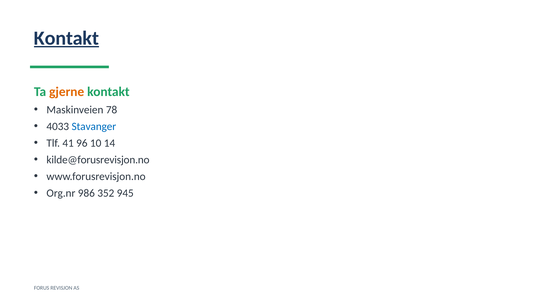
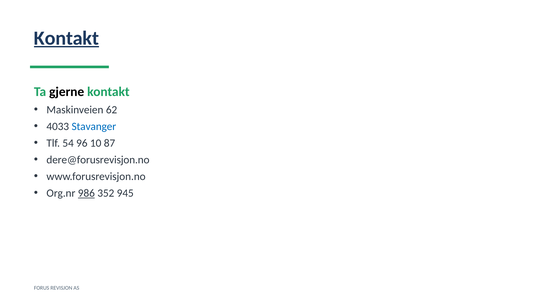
gjerne colour: orange -> black
78: 78 -> 62
41: 41 -> 54
14: 14 -> 87
kilde@forusrevisjon.no: kilde@forusrevisjon.no -> dere@forusrevisjon.no
986 underline: none -> present
